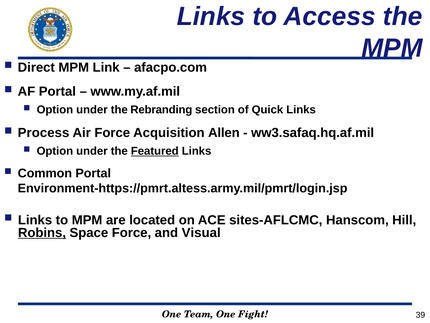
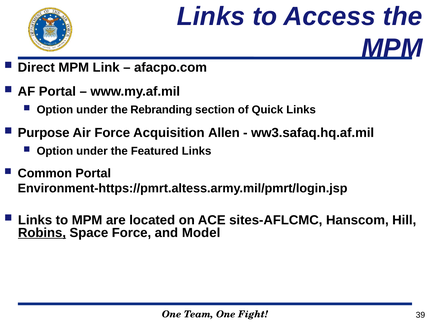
Process: Process -> Purpose
Featured underline: present -> none
Visual: Visual -> Model
